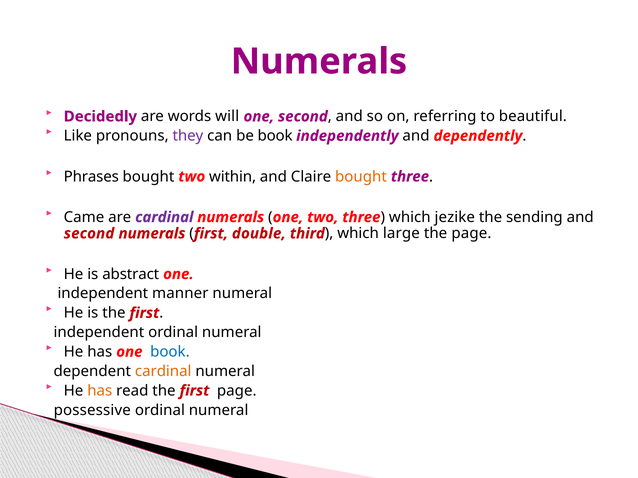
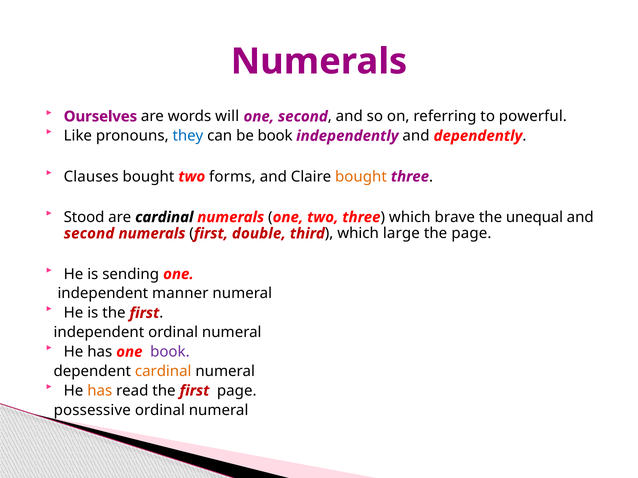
Decidedly: Decidedly -> Ourselves
beautiful: beautiful -> powerful
they colour: purple -> blue
Phrases: Phrases -> Clauses
within: within -> forms
Came: Came -> Stood
cardinal at (164, 217) colour: purple -> black
jezike: jezike -> brave
sending: sending -> unequal
abstract: abstract -> sending
book at (170, 352) colour: blue -> purple
